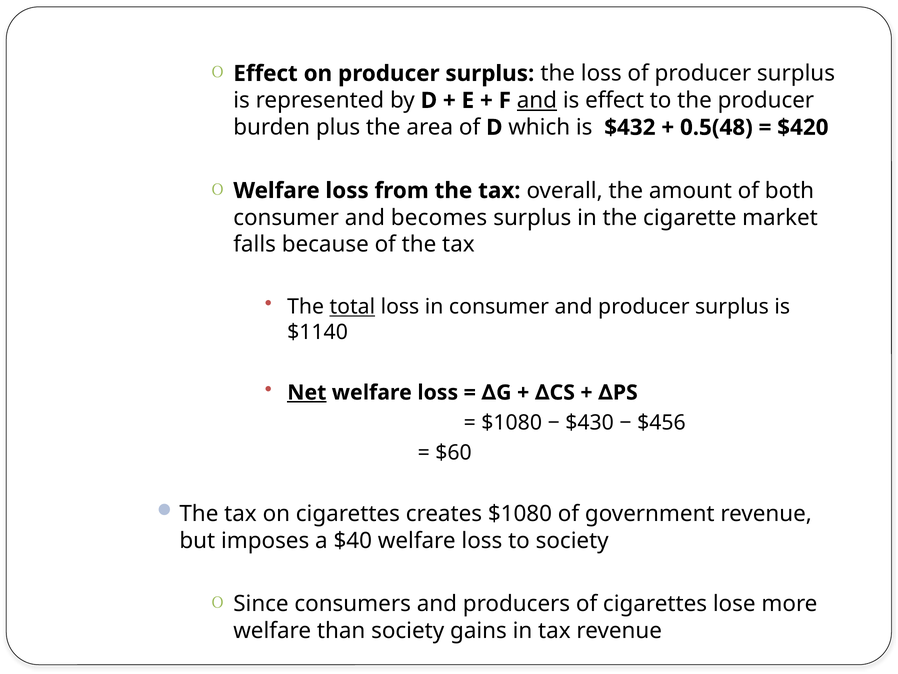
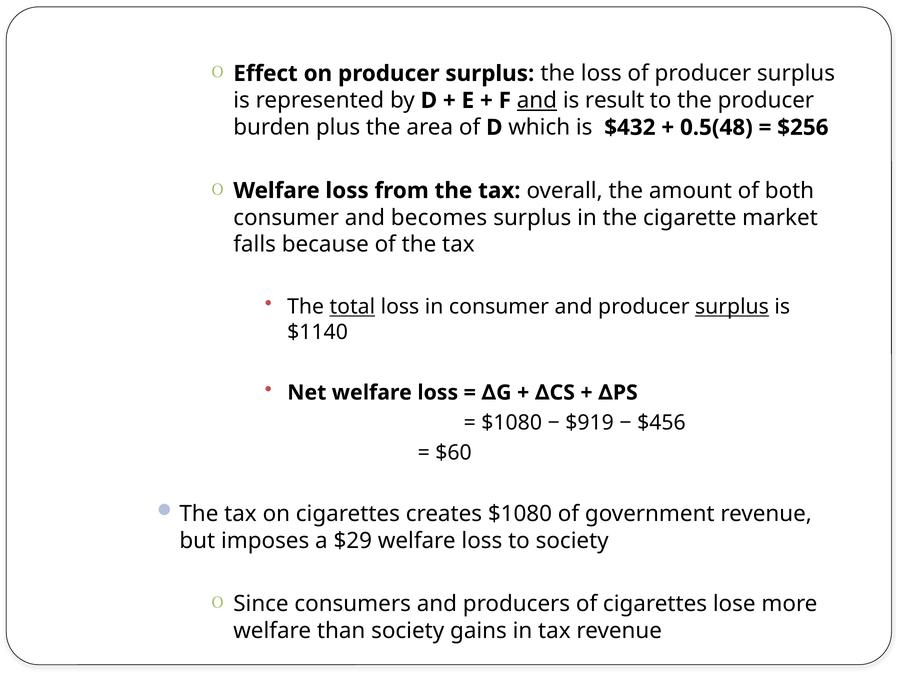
is effect: effect -> result
$420: $420 -> $256
surplus at (732, 307) underline: none -> present
Net underline: present -> none
$430: $430 -> $919
$40: $40 -> $29
